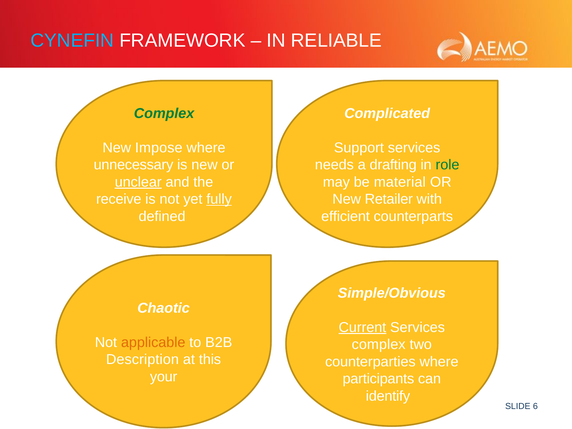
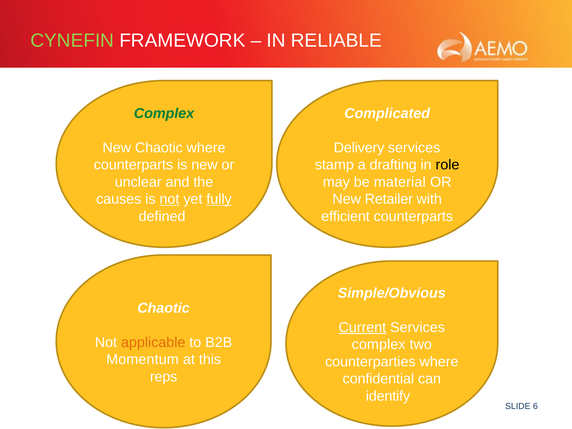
CYNEFIN colour: light blue -> light green
New Impose: Impose -> Chaotic
Support: Support -> Delivery
unnecessary at (134, 165): unnecessary -> counterparts
needs: needs -> stamp
role colour: green -> black
unclear underline: present -> none
receive: receive -> causes
not at (169, 199) underline: none -> present
Description: Description -> Momentum
your: your -> reps
participants: participants -> confidential
